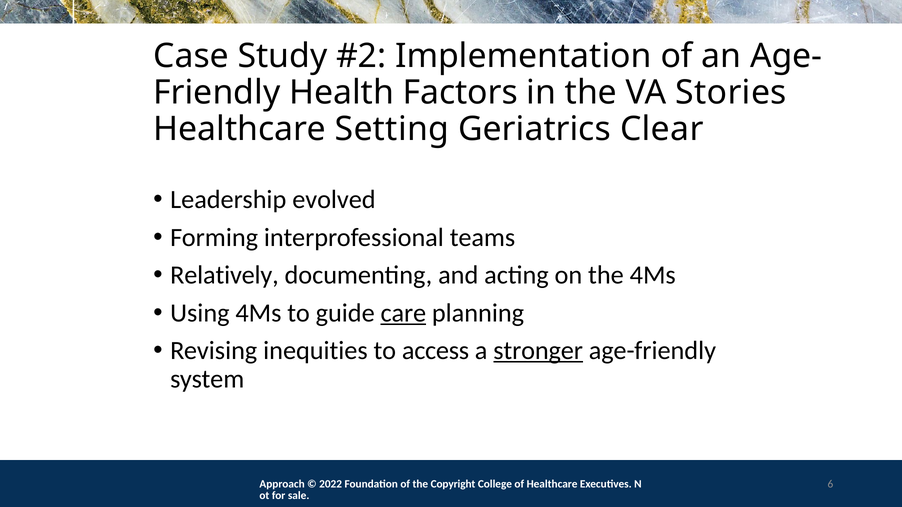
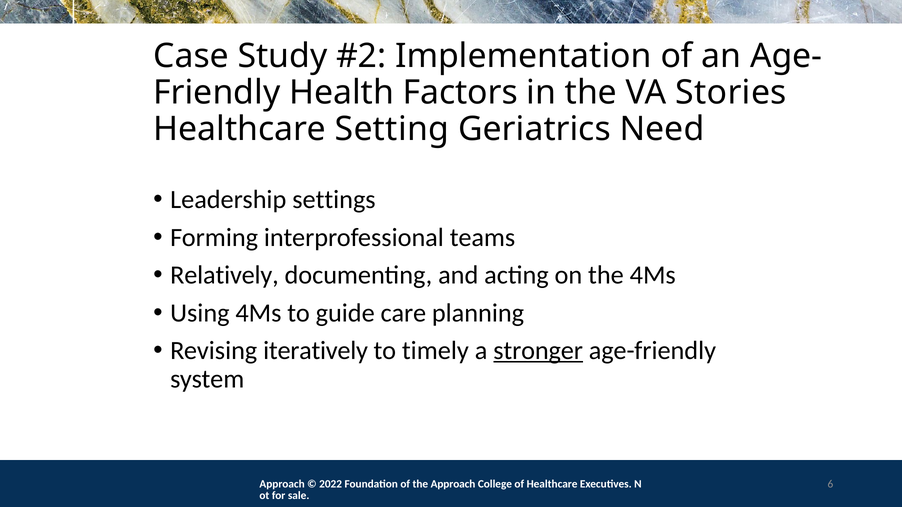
Clear: Clear -> Need
evolved: evolved -> settings
care underline: present -> none
inequities: inequities -> iteratively
access: access -> timely
the Copyright: Copyright -> Approach
